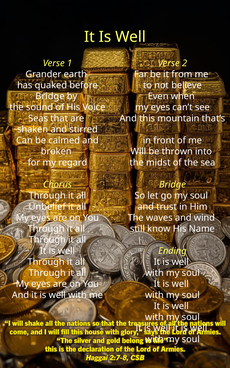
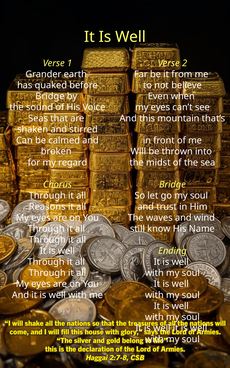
Unbelief: Unbelief -> Reasons
